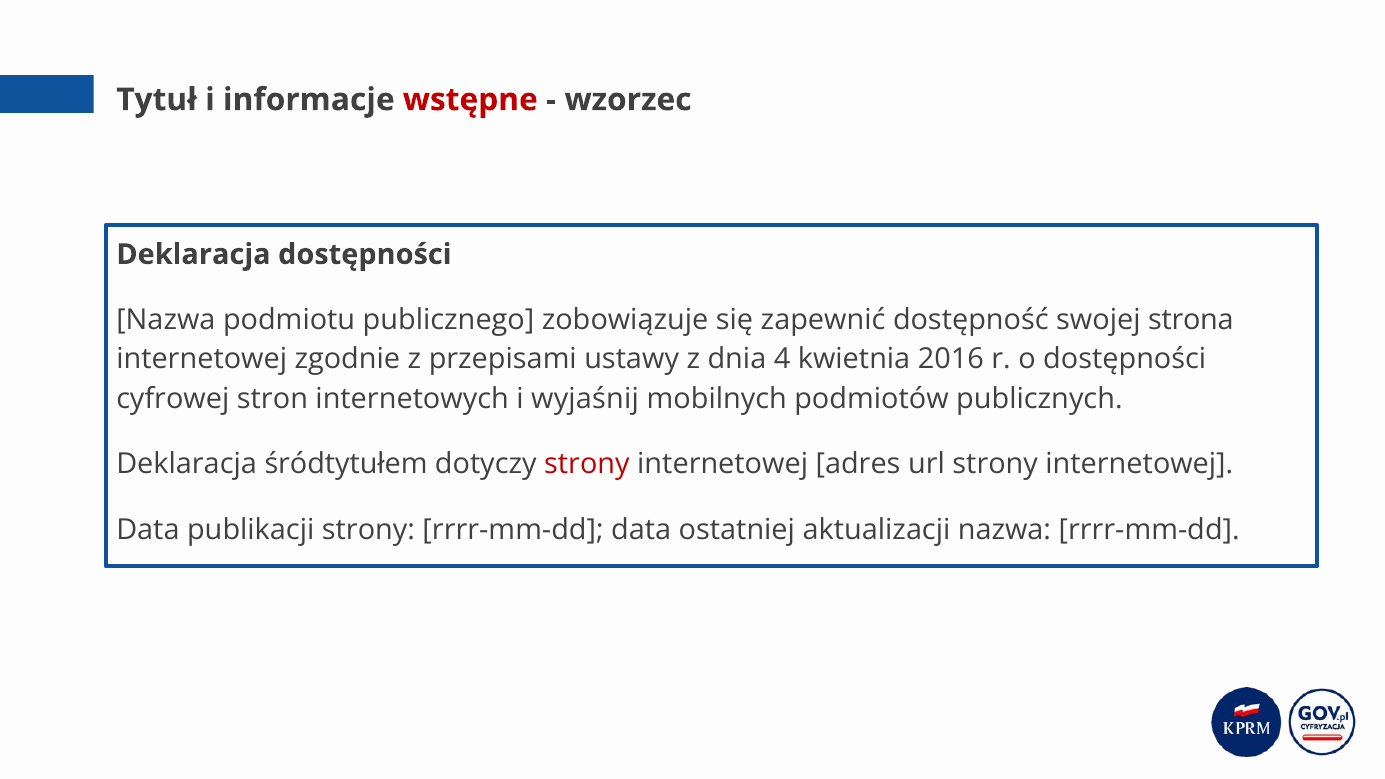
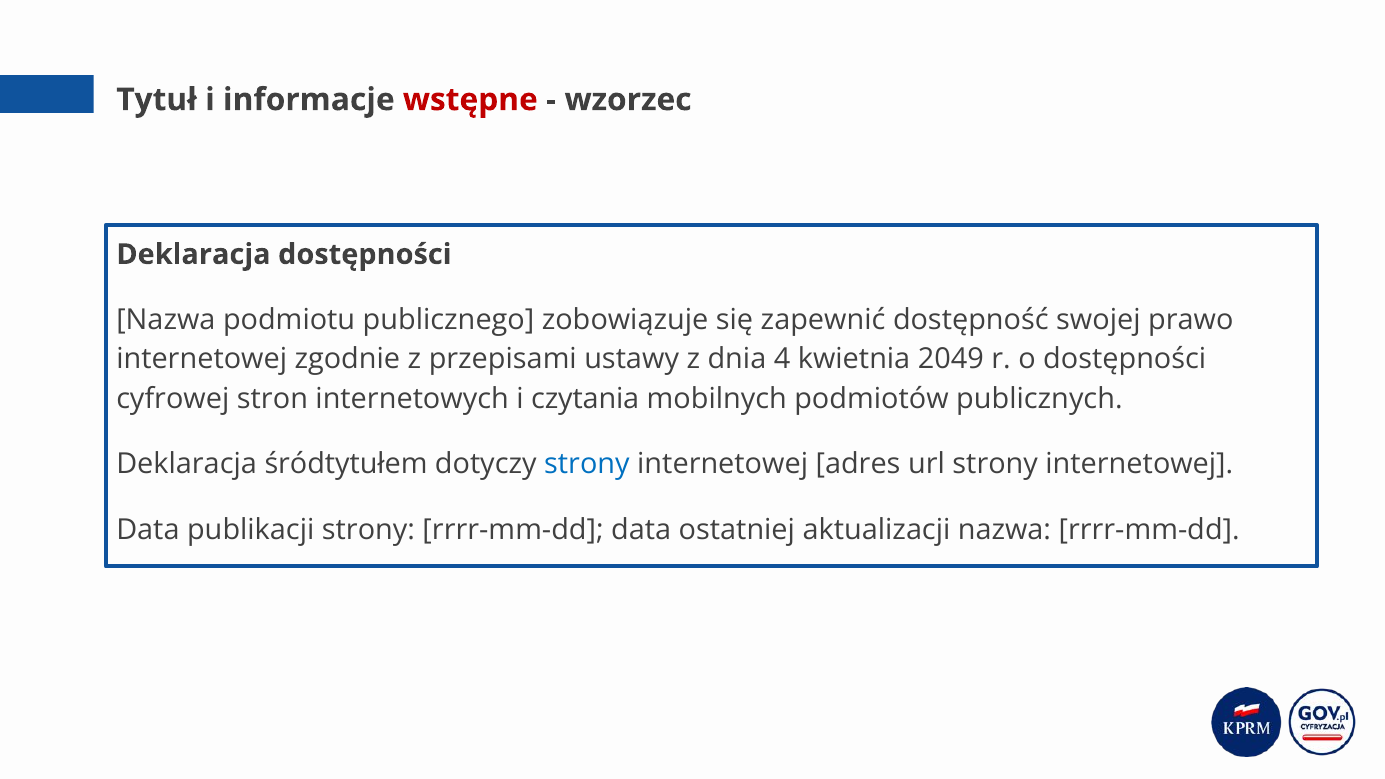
strona: strona -> prawo
2016: 2016 -> 2049
wyjaśnij: wyjaśnij -> czytania
strony at (587, 464) colour: red -> blue
